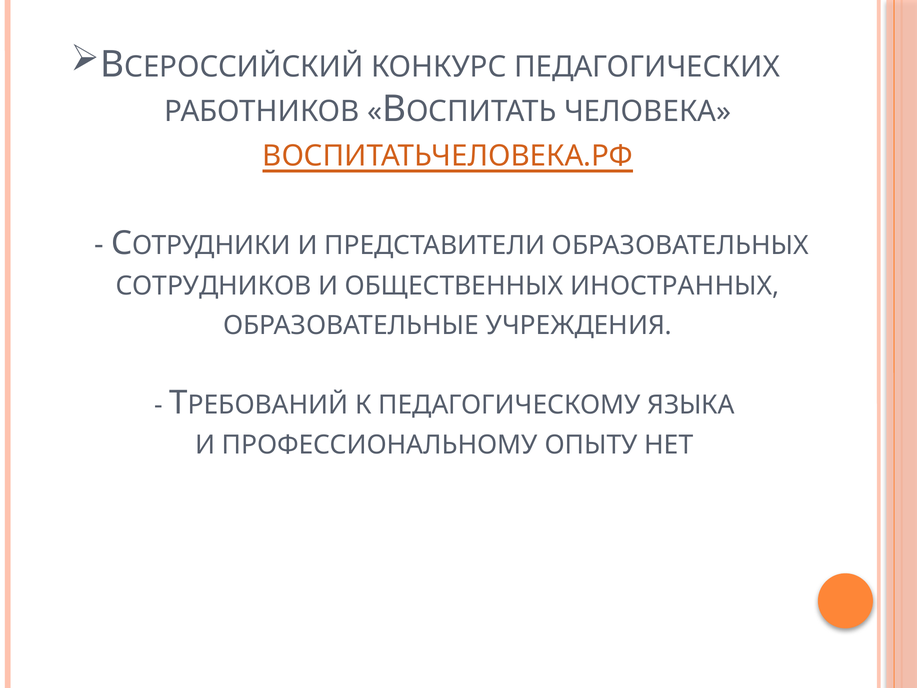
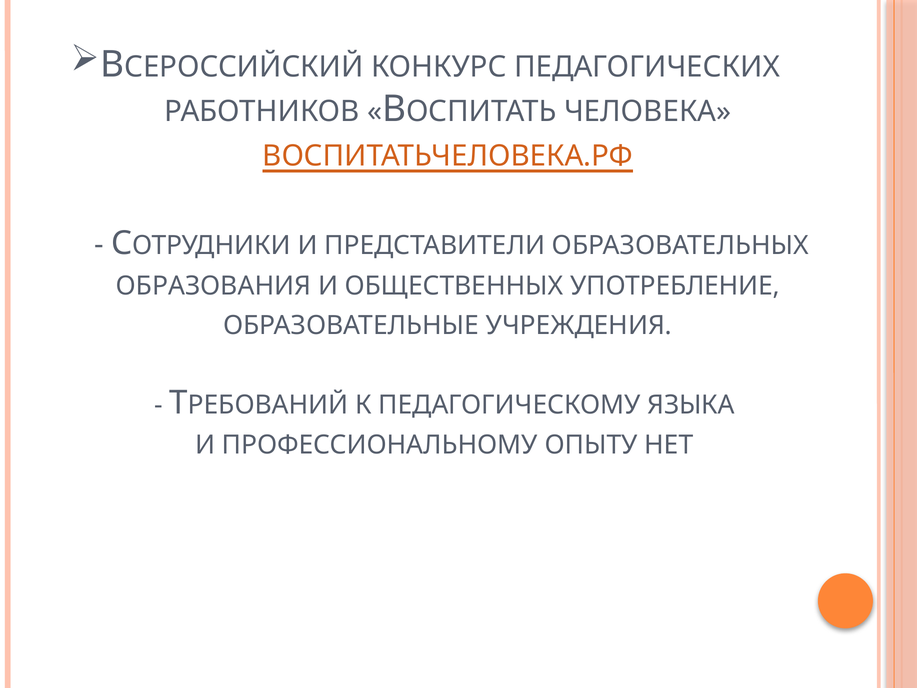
СОТРУДНИКОВ: СОТРУДНИКОВ -> ОБРАЗОВАНИЯ
ИНОСТРАННЫХ: ИНОСТРАННЫХ -> УПОТРЕБЛЕНИЕ
